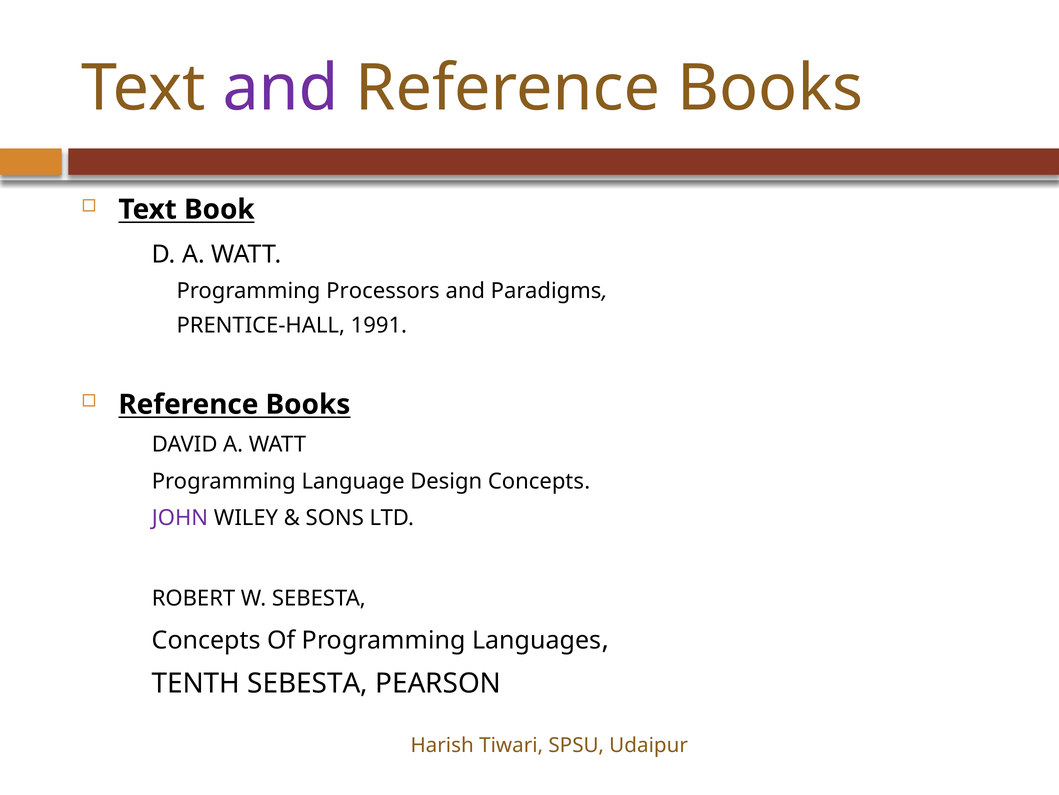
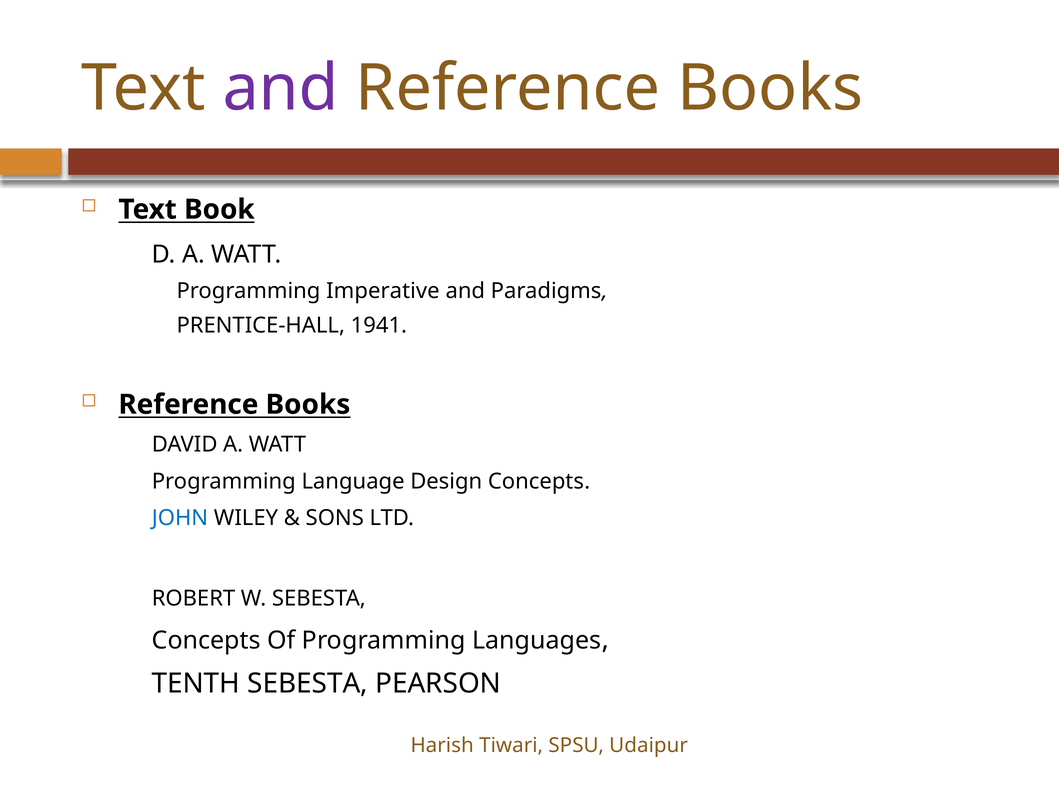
Processors: Processors -> Imperative
1991: 1991 -> 1941
JOHN colour: purple -> blue
